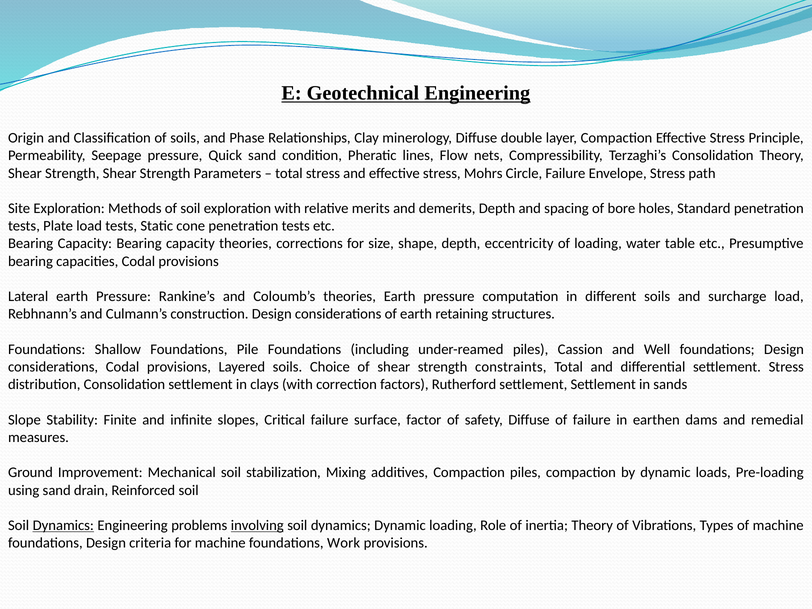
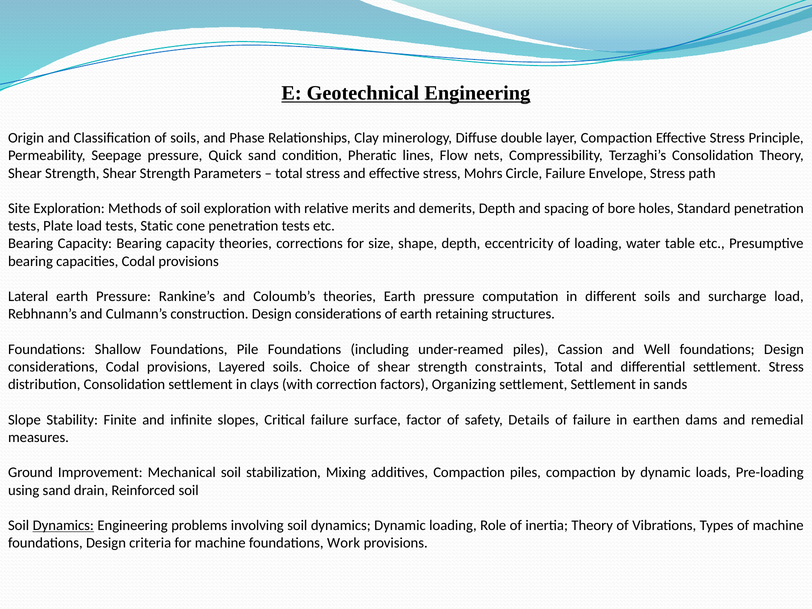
Rutherford: Rutherford -> Organizing
safety Diffuse: Diffuse -> Details
involving underline: present -> none
